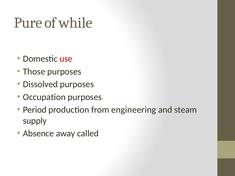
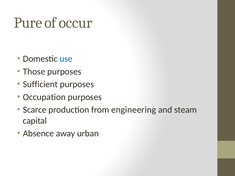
while: while -> occur
use colour: red -> blue
Dissolved: Dissolved -> Sufficient
Period: Period -> Scarce
supply: supply -> capital
called: called -> urban
